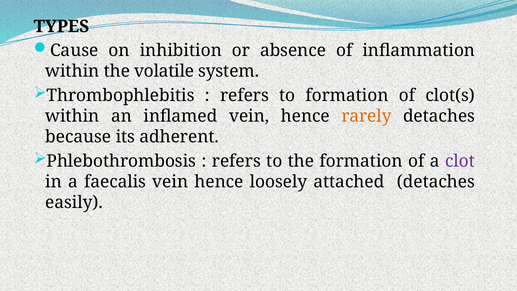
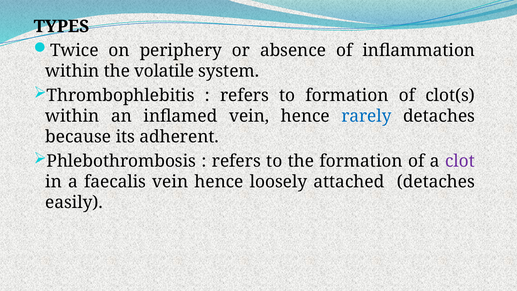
Cause: Cause -> Twice
inhibition: inhibition -> periphery
rarely colour: orange -> blue
